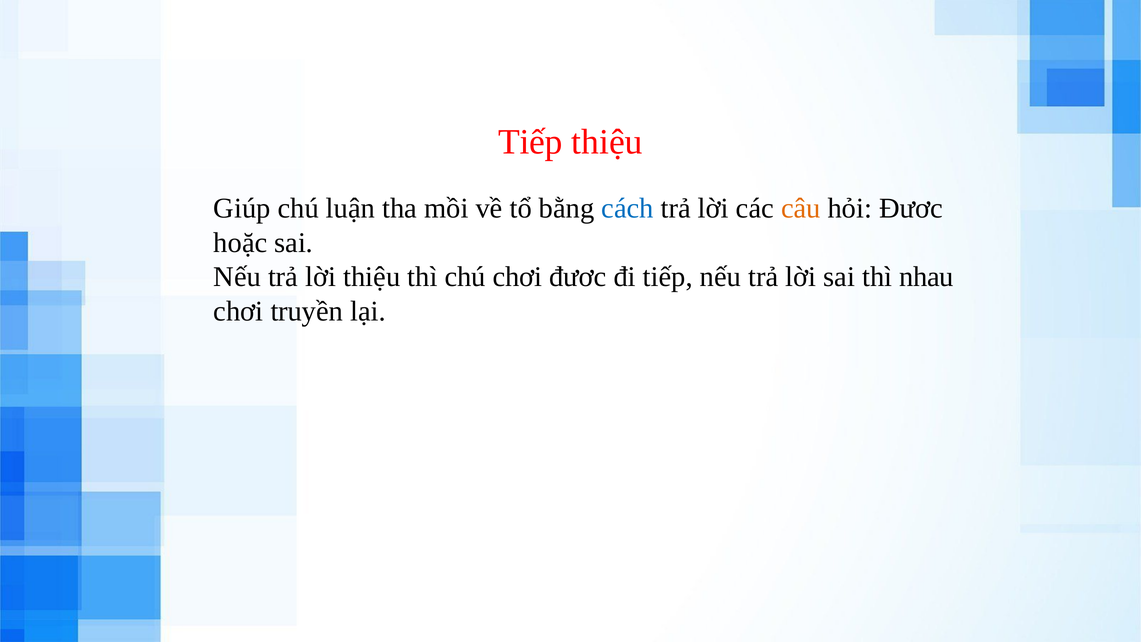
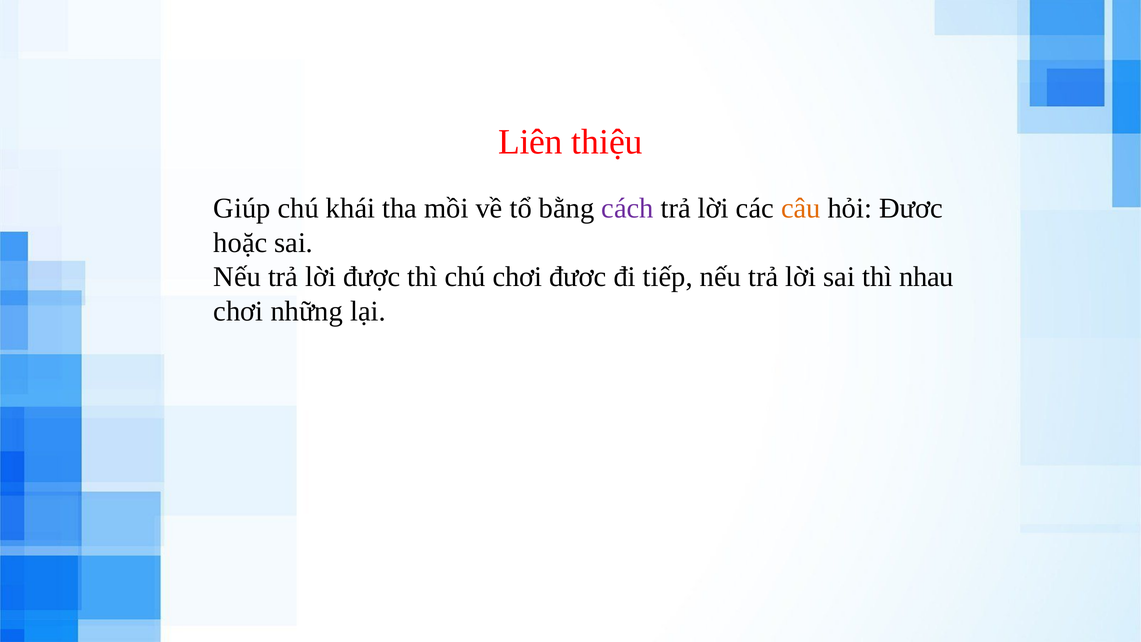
Tiếp at (530, 142): Tiếp -> Liên
luận: luận -> khái
cách colour: blue -> purple
lời thiệu: thiệu -> được
truyền: truyền -> những
